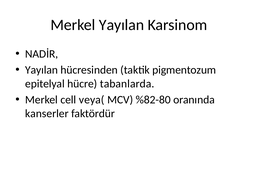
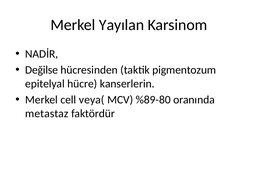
Yayılan at (42, 70): Yayılan -> Değilse
tabanlarda: tabanlarda -> kanserlerin
%82-80: %82-80 -> %89-80
kanserler: kanserler -> metastaz
